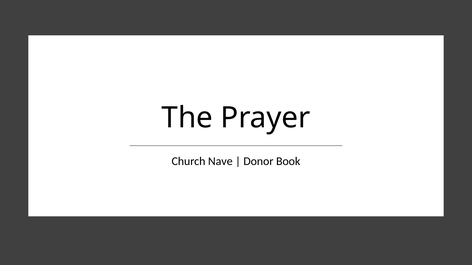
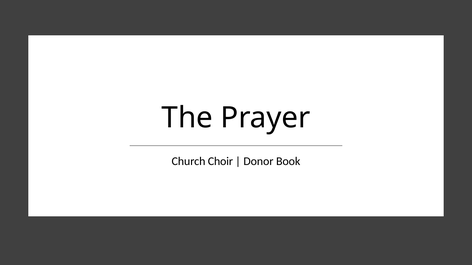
Nave: Nave -> Choir
